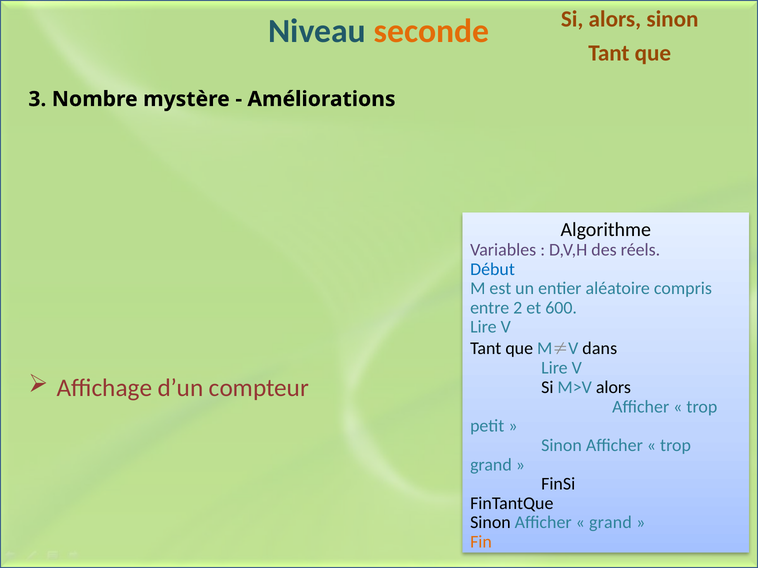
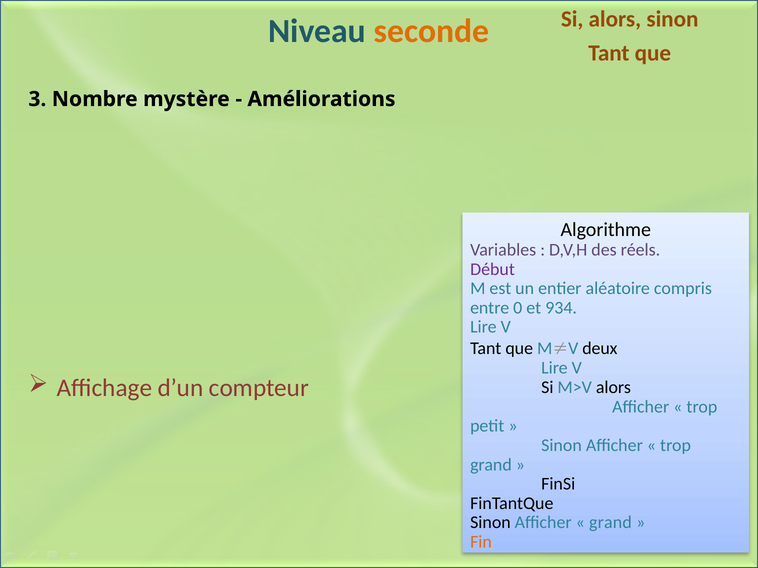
Début colour: blue -> purple
2: 2 -> 0
600: 600 -> 934
dans: dans -> deux
